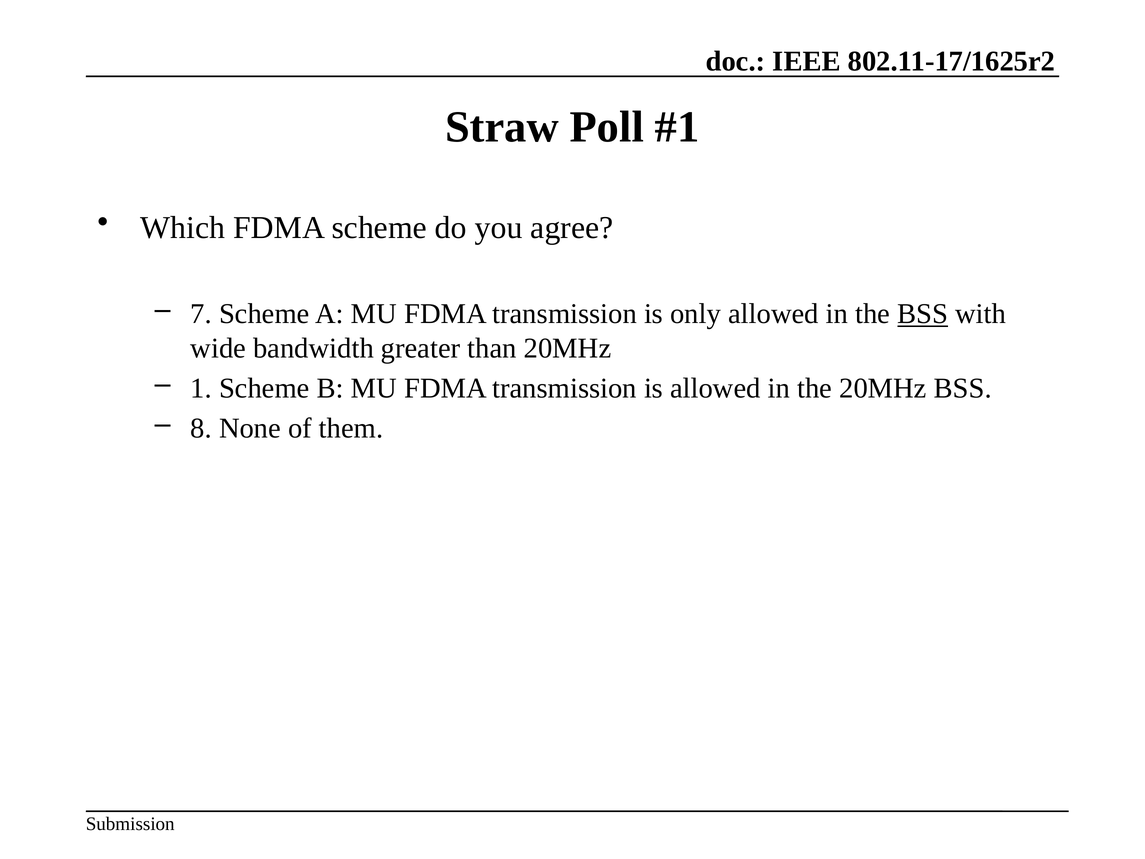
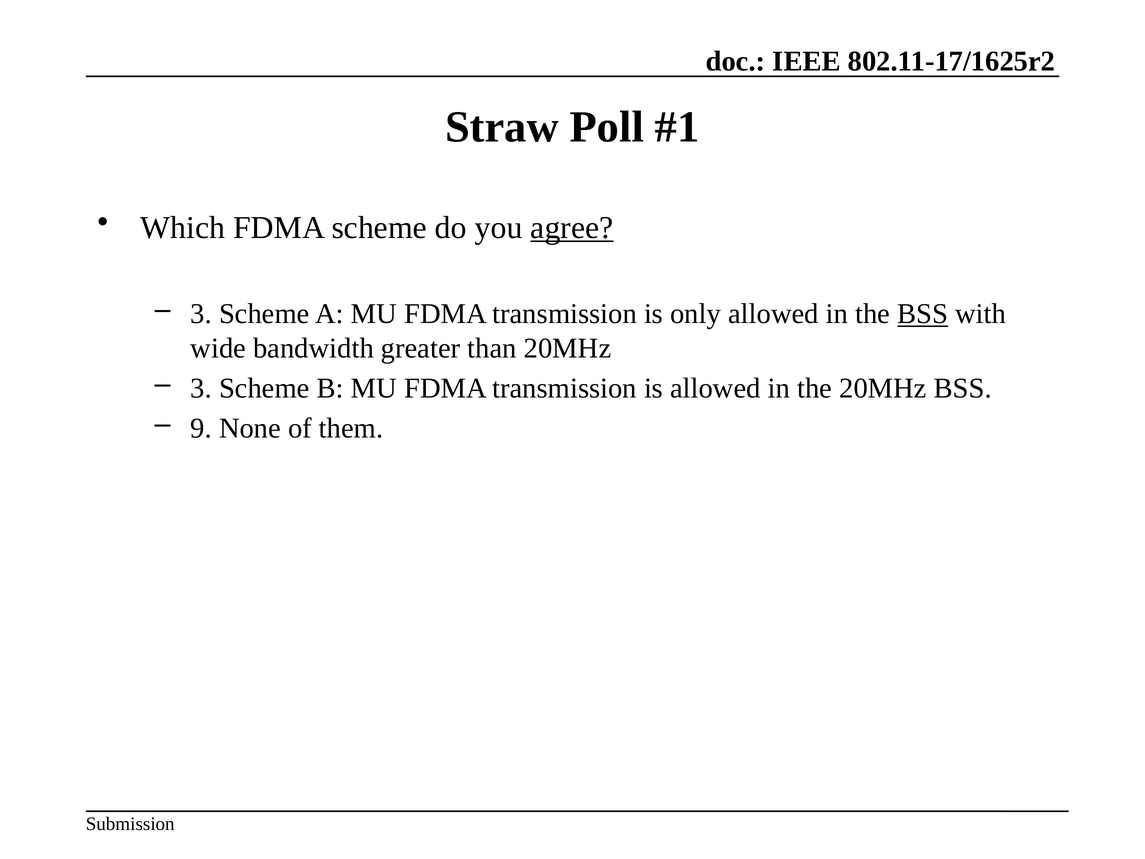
agree underline: none -> present
7 at (201, 314): 7 -> 3
1 at (201, 388): 1 -> 3
8: 8 -> 9
